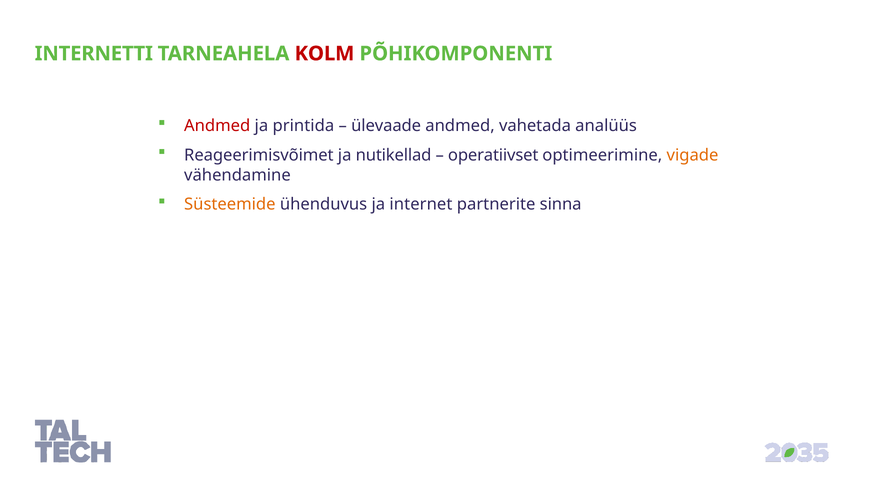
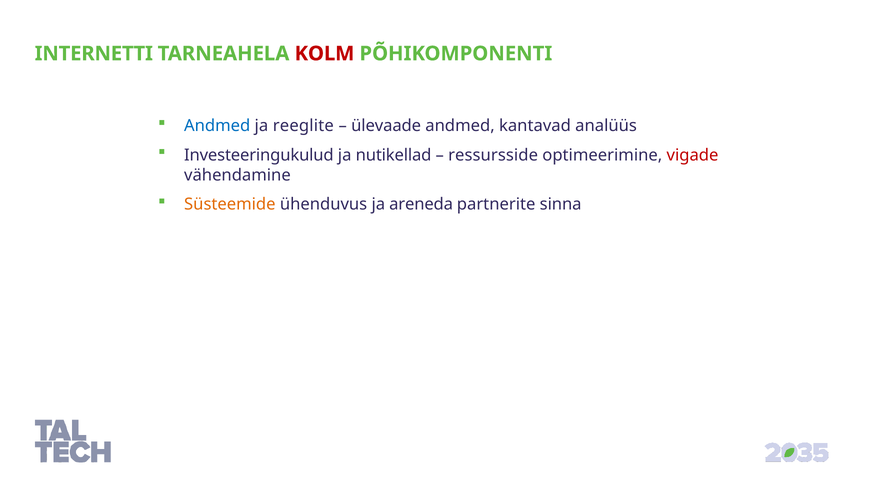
Andmed at (217, 126) colour: red -> blue
printida: printida -> reeglite
vahetada: vahetada -> kantavad
Reageerimisvõimet: Reageerimisvõimet -> Investeeringukulud
operatiivset: operatiivset -> ressursside
vigade colour: orange -> red
internet: internet -> areneda
